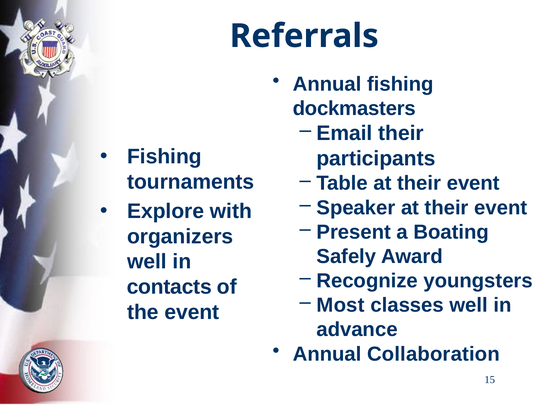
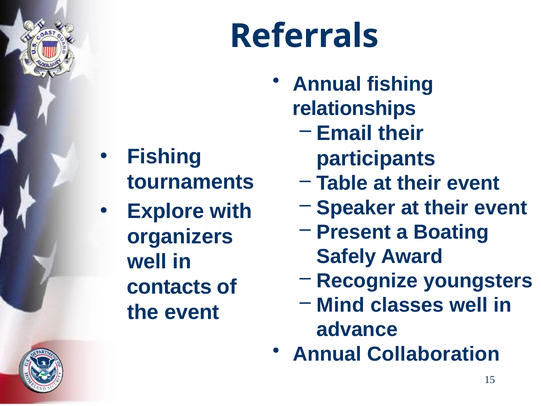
dockmasters: dockmasters -> relationships
Most: Most -> Mind
